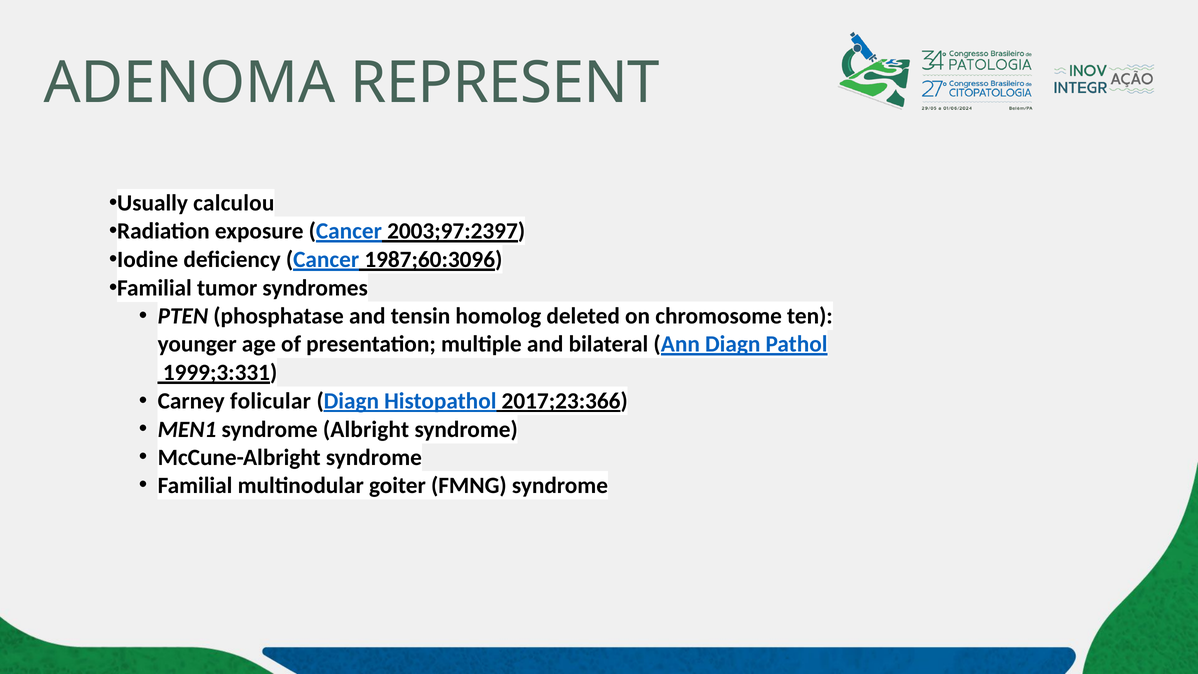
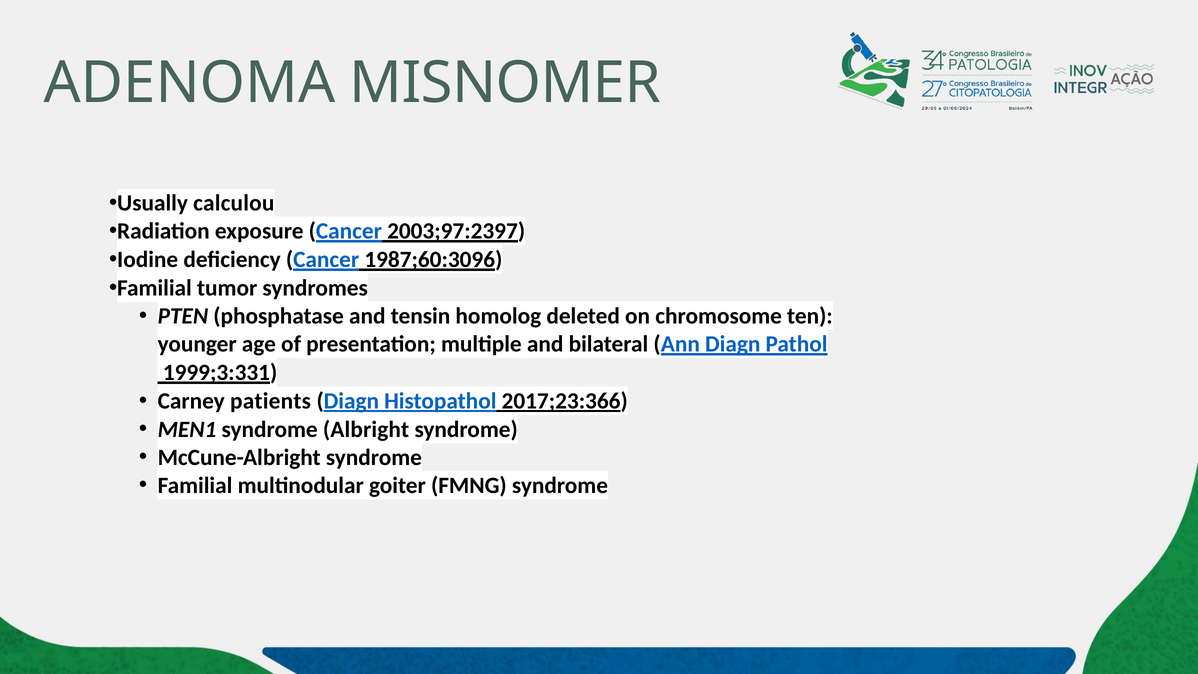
REPRESENT: REPRESENT -> MISNOMER
folicular: folicular -> patients
